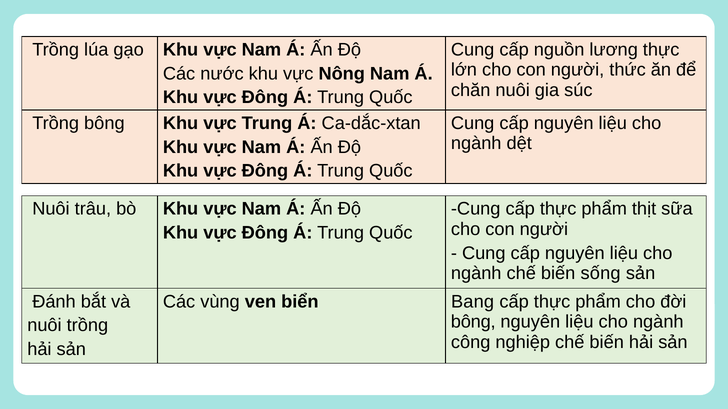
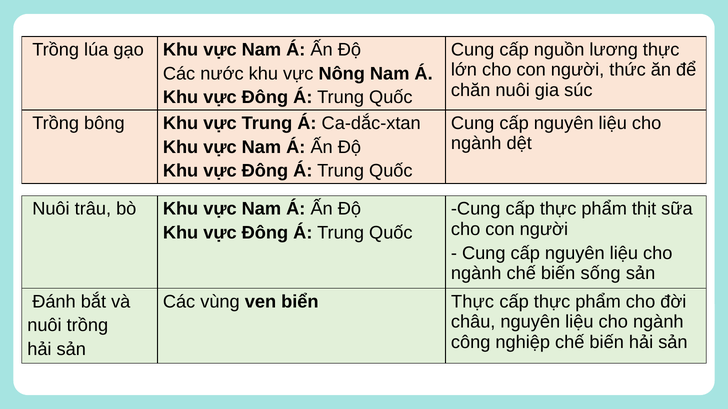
biển Bang: Bang -> Thực
bông at (473, 322): bông -> châu
